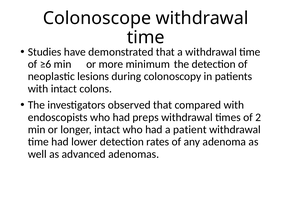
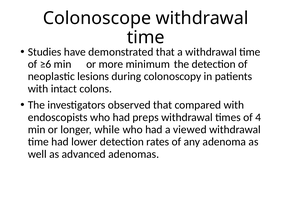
2: 2 -> 4
longer intact: intact -> while
patient: patient -> viewed
